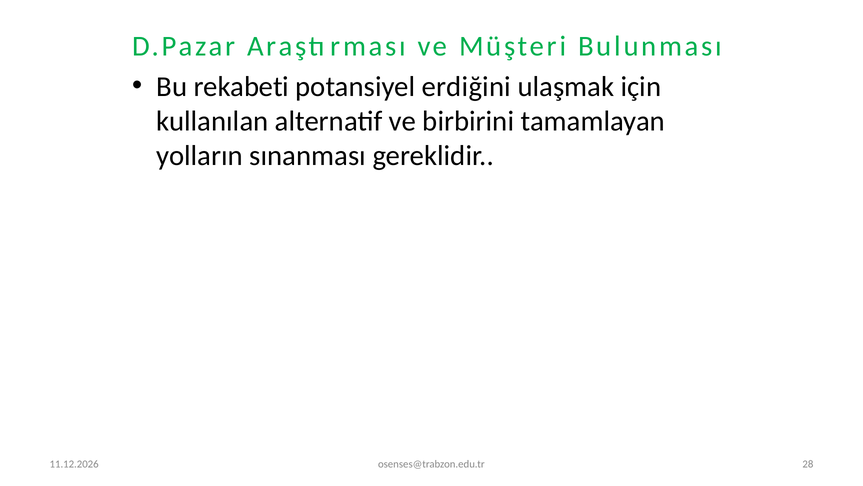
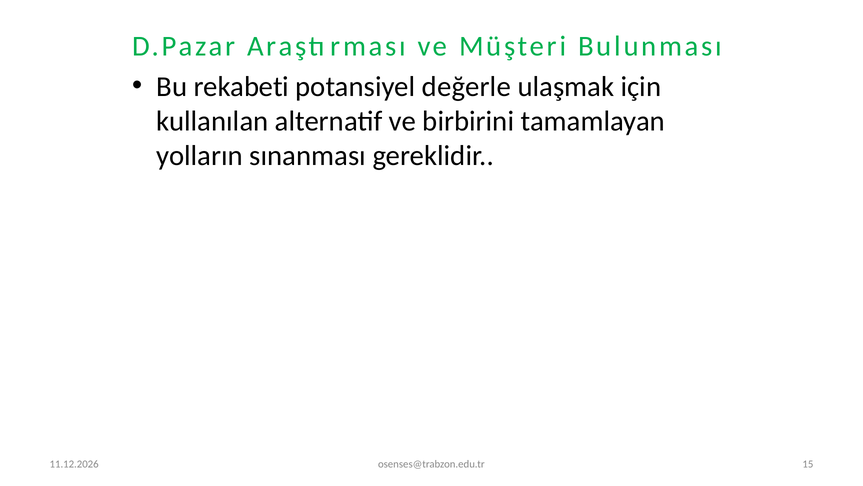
erdiğini: erdiğini -> değerle
28: 28 -> 15
